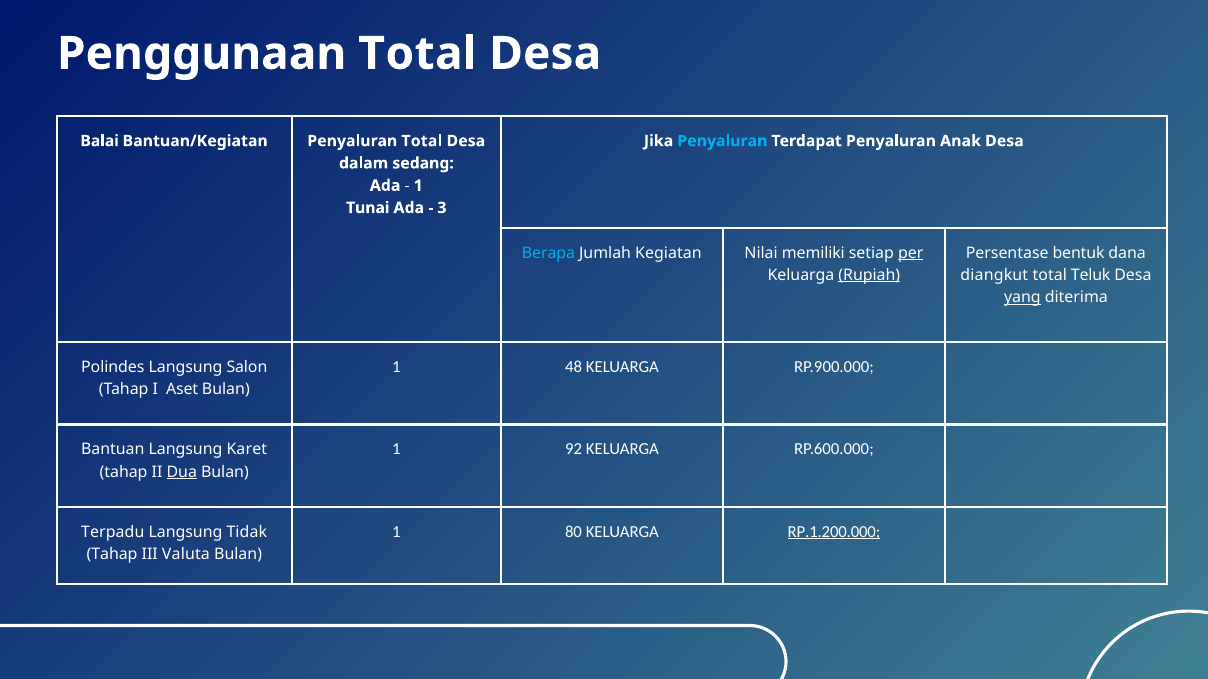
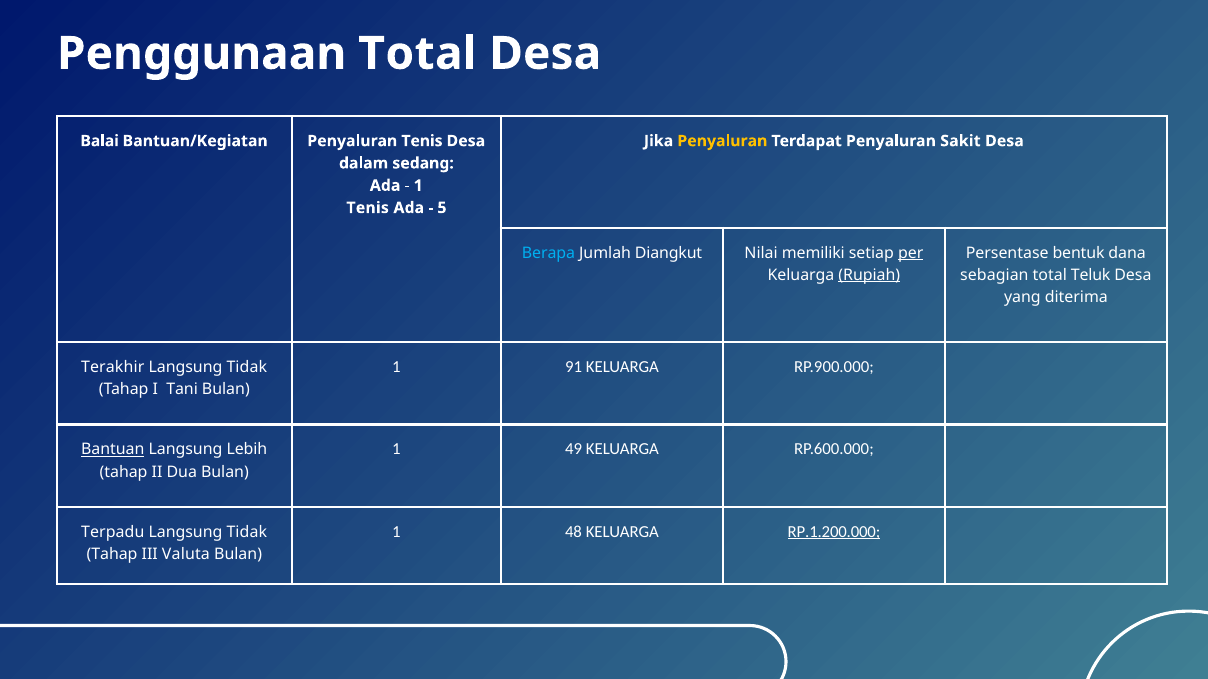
Penyaluran Total: Total -> Tenis
Penyaluran at (722, 141) colour: light blue -> yellow
Anak: Anak -> Sakit
Tunai at (368, 208): Tunai -> Tenis
3: 3 -> 5
Kegiatan: Kegiatan -> Diangkut
diangkut: diangkut -> sebagian
yang underline: present -> none
48: 48 -> 91
Polindes: Polindes -> Terakhir
Salon at (247, 367): Salon -> Tidak
Aset: Aset -> Tani
92: 92 -> 49
Bantuan underline: none -> present
Karet: Karet -> Lebih
Dua underline: present -> none
80: 80 -> 48
